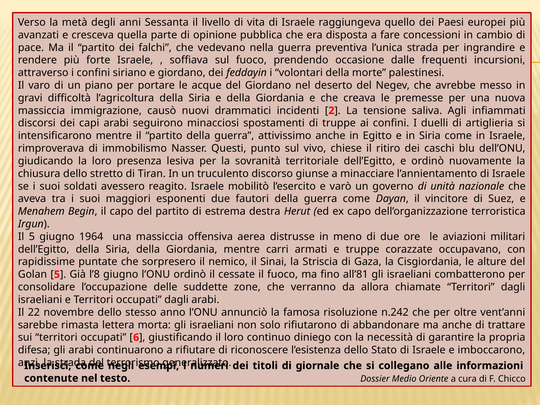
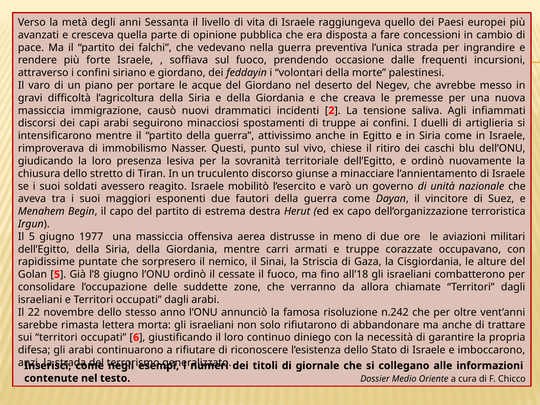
1964: 1964 -> 1977
all’81: all’81 -> all’18
